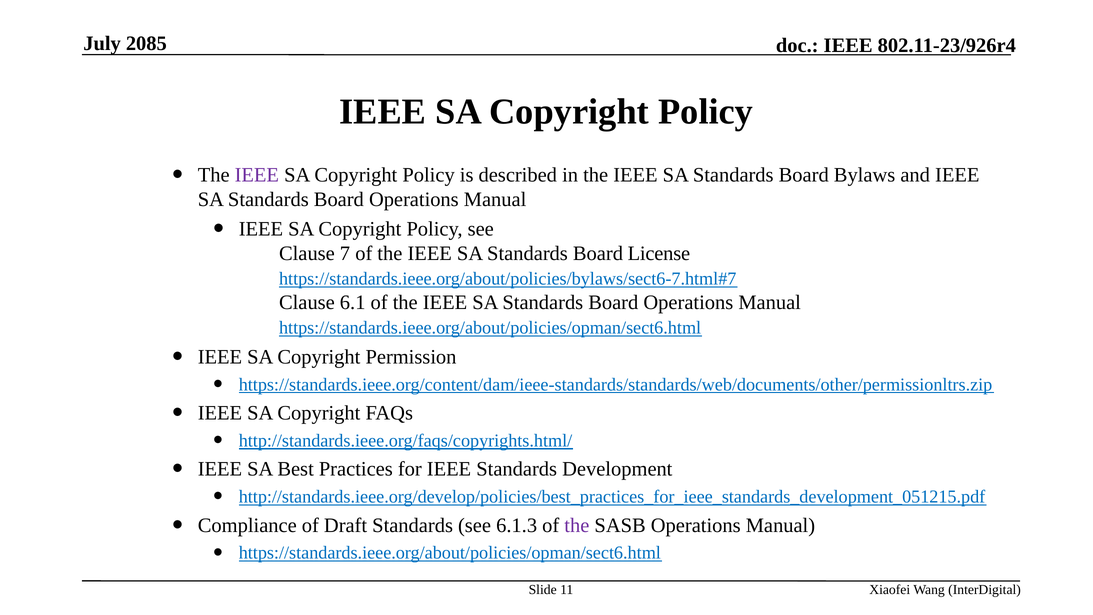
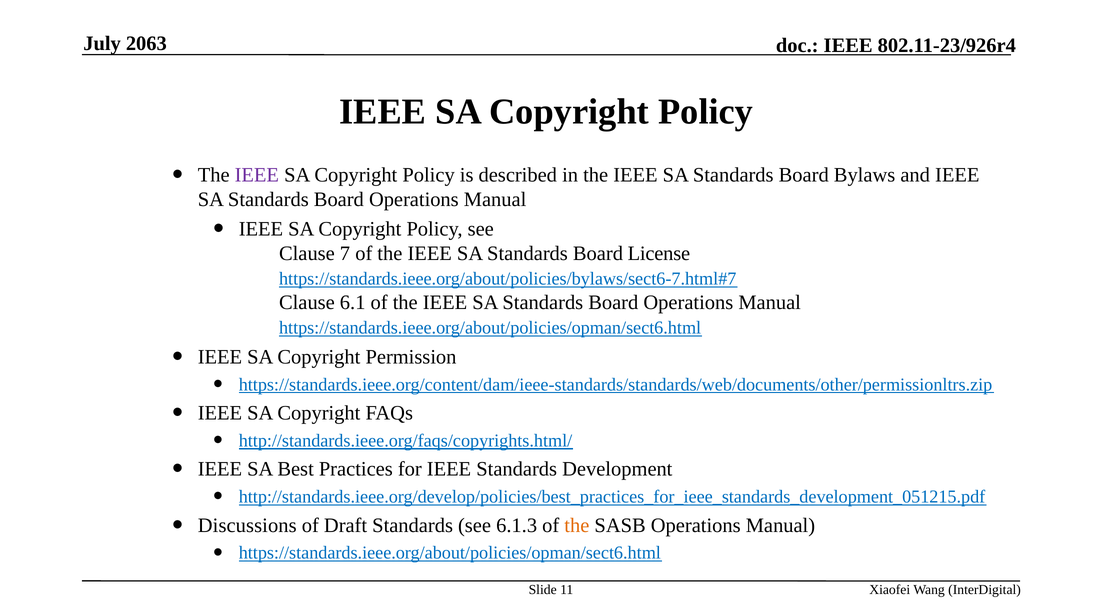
2085: 2085 -> 2063
Compliance: Compliance -> Discussions
the at (577, 525) colour: purple -> orange
